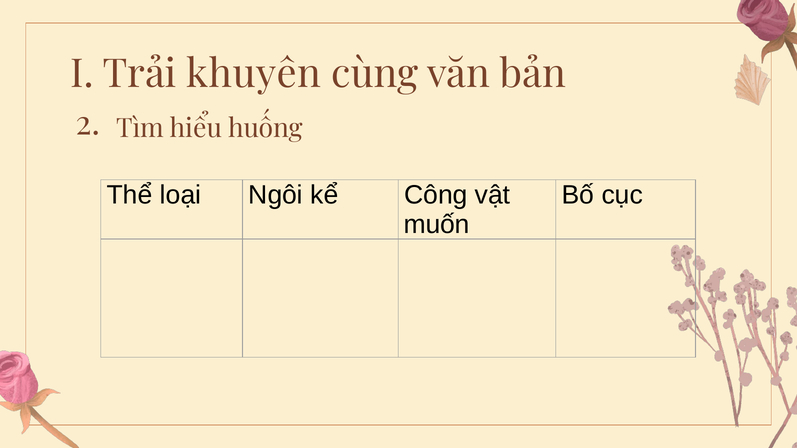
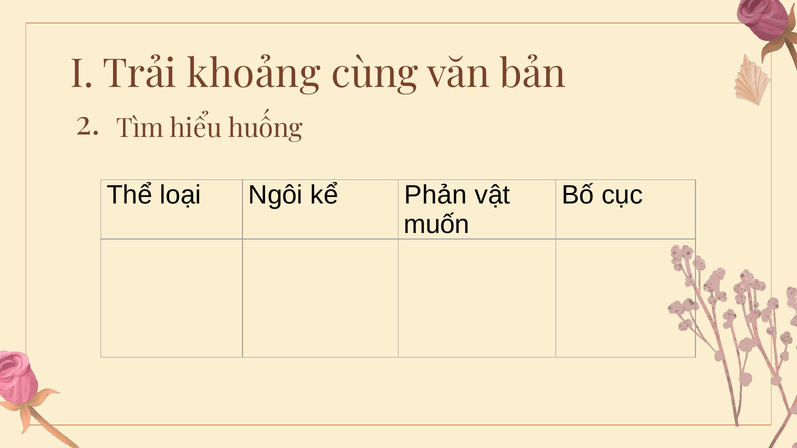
khuyên: khuyên -> khoảng
Công: Công -> Phản
